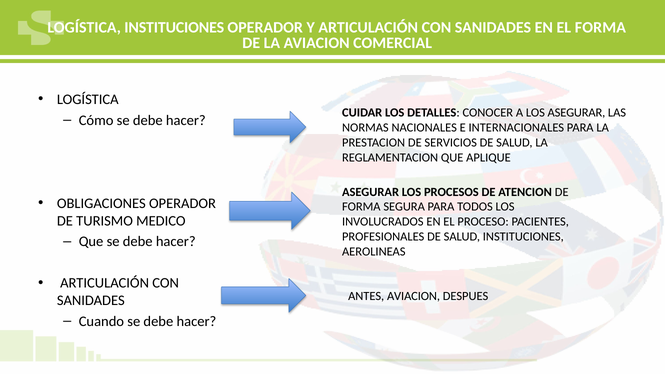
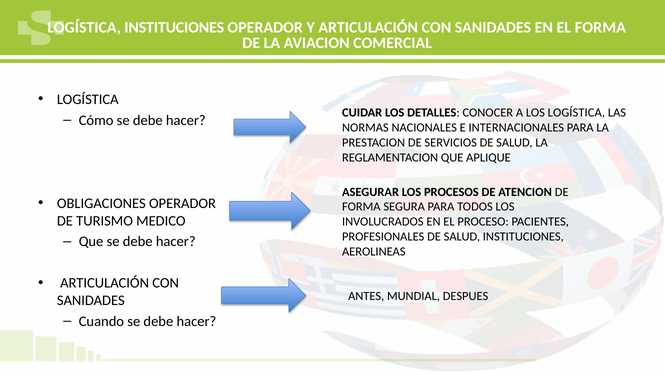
LOS ASEGURAR: ASEGURAR -> LOGÍSTICA
ANTES AVIACION: AVIACION -> MUNDIAL
